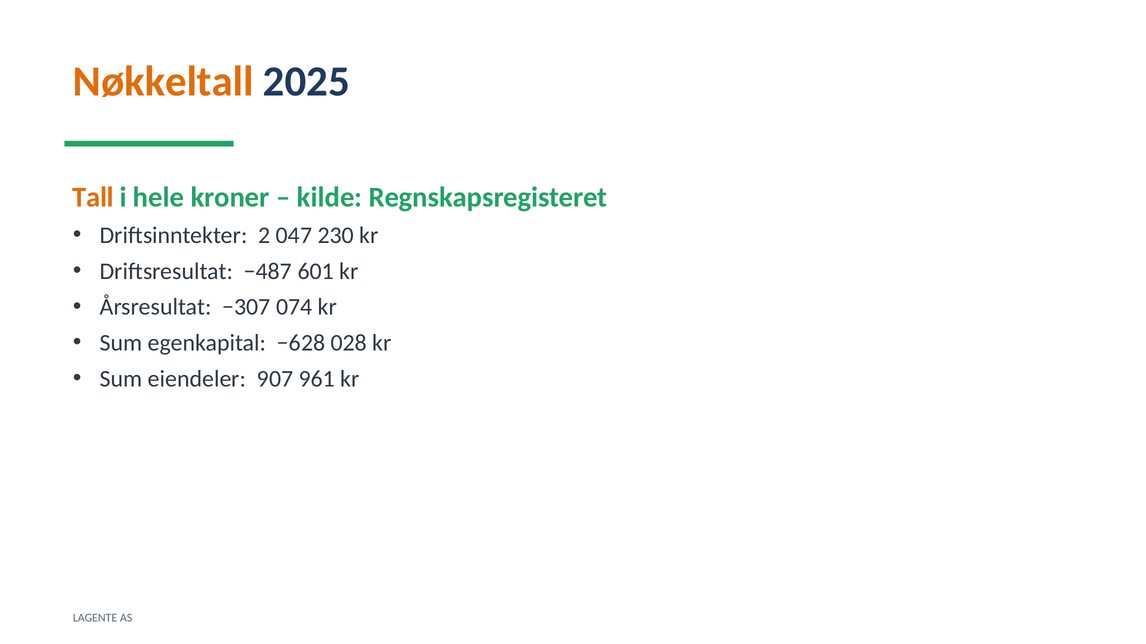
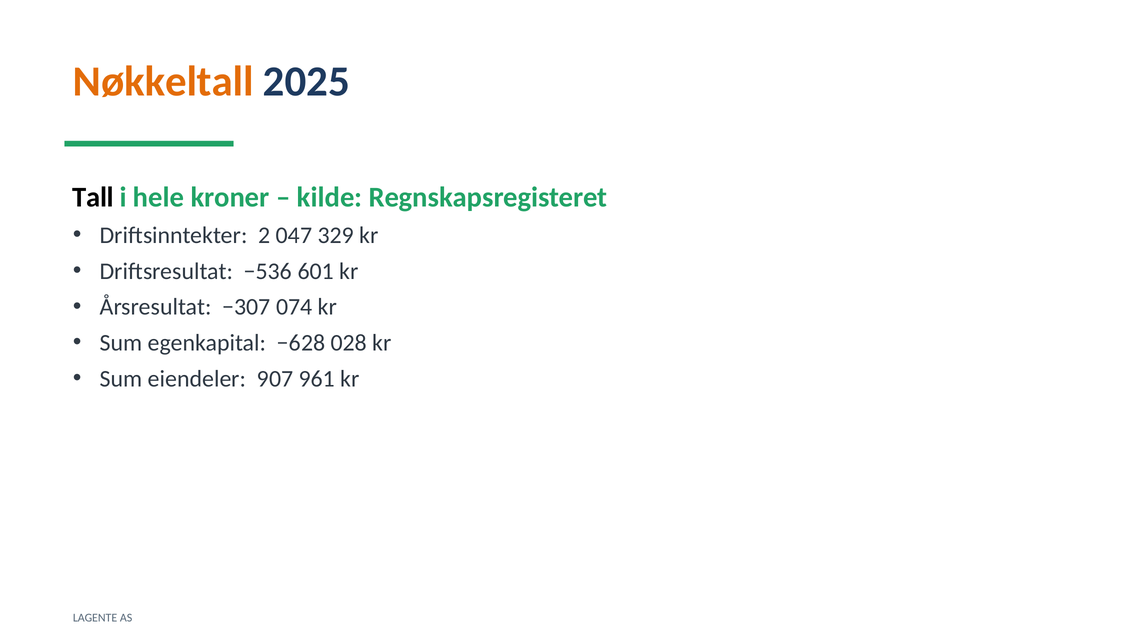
Tall colour: orange -> black
230: 230 -> 329
−487: −487 -> −536
